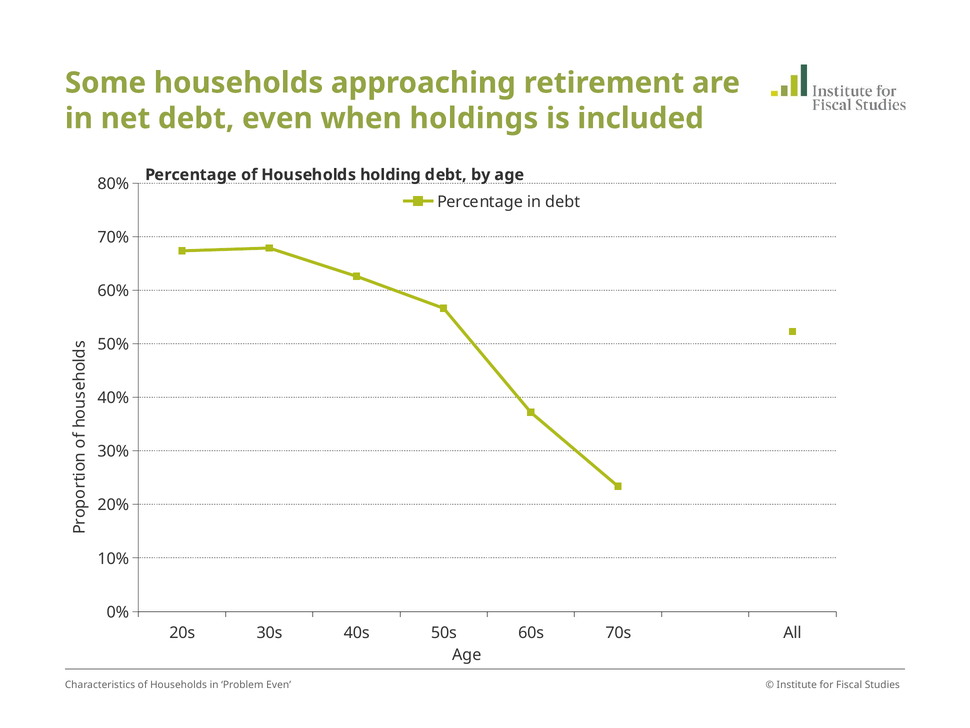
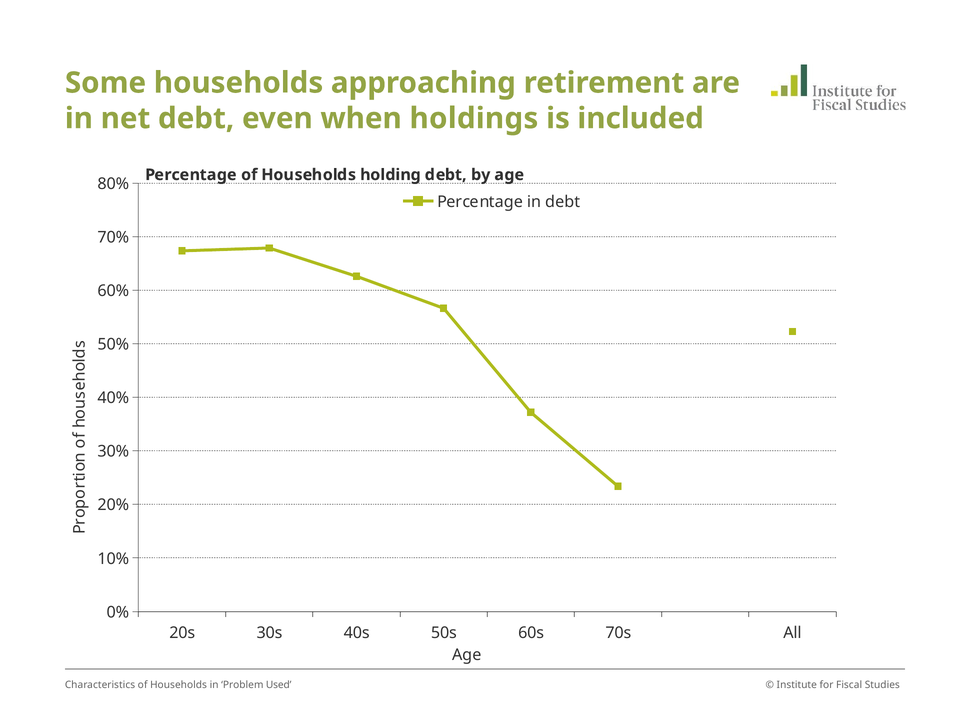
Problem Even: Even -> Used
